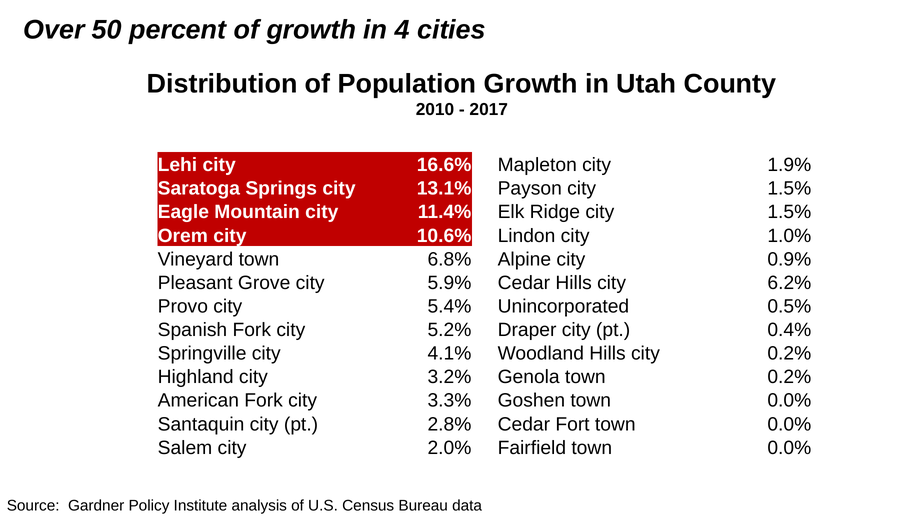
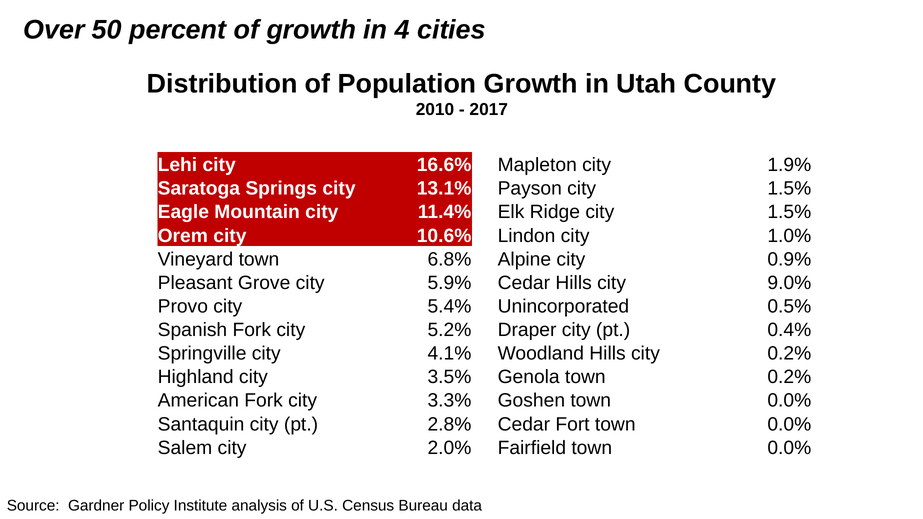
6.2%: 6.2% -> 9.0%
3.2%: 3.2% -> 3.5%
